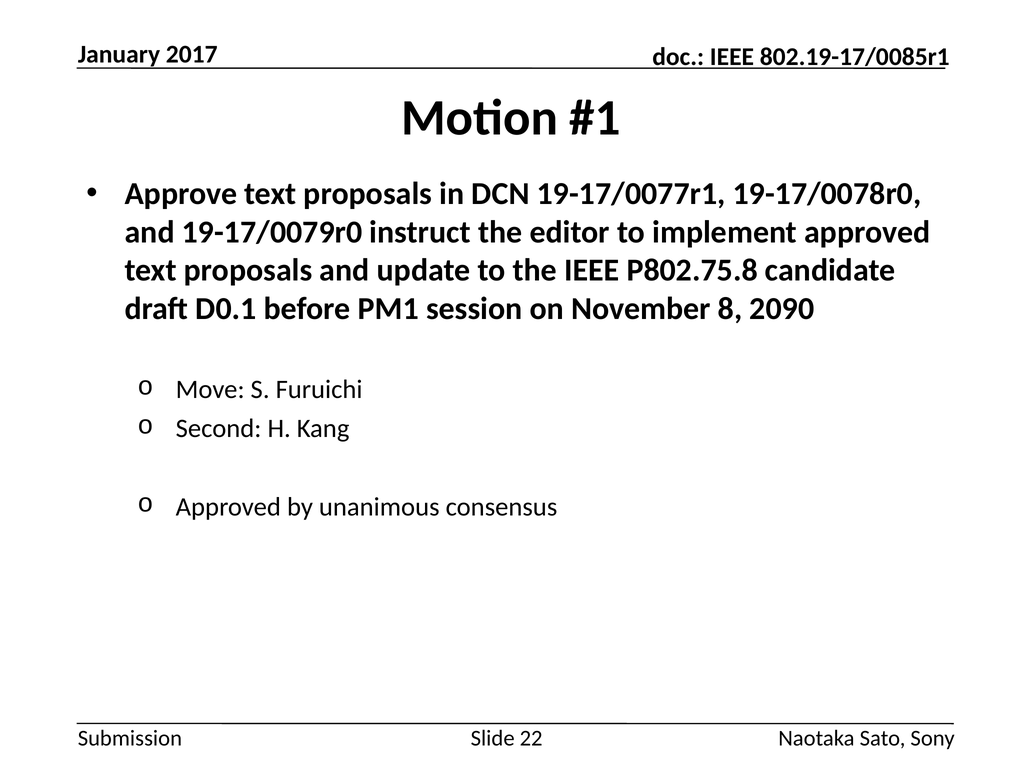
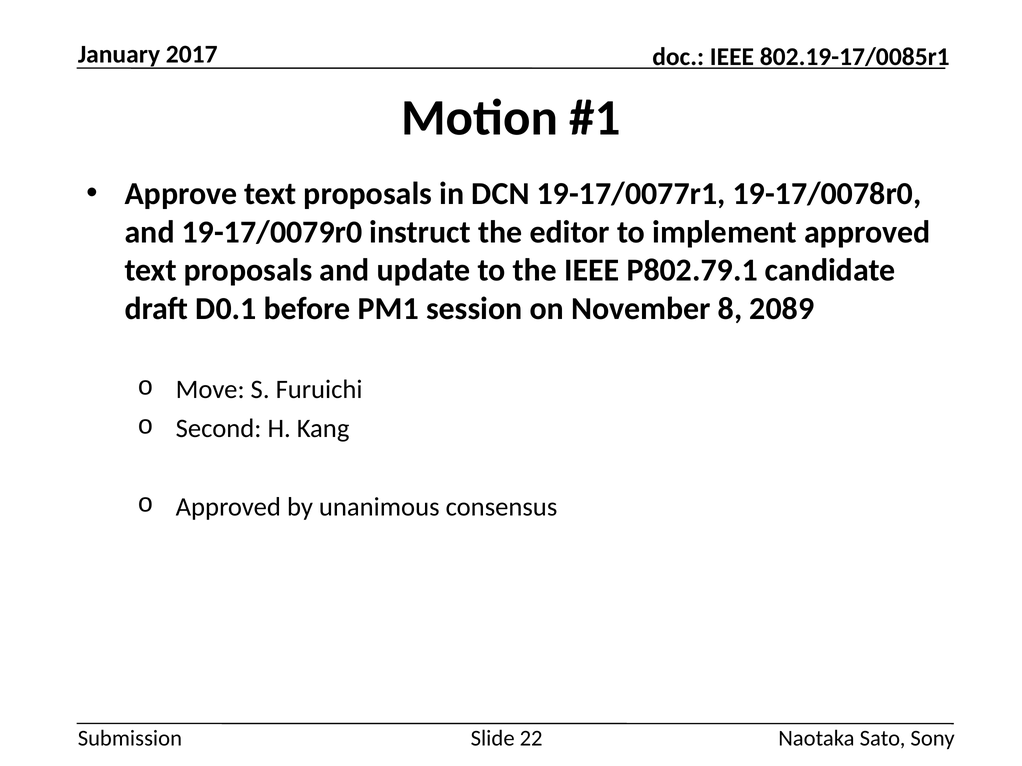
P802.75.8: P802.75.8 -> P802.79.1
2090: 2090 -> 2089
